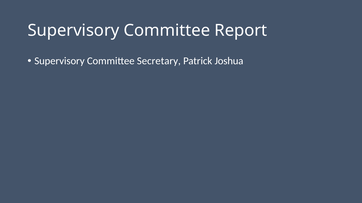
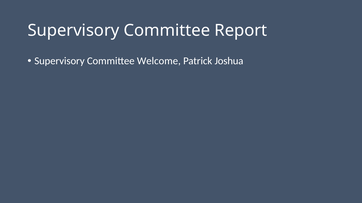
Secretary: Secretary -> Welcome
